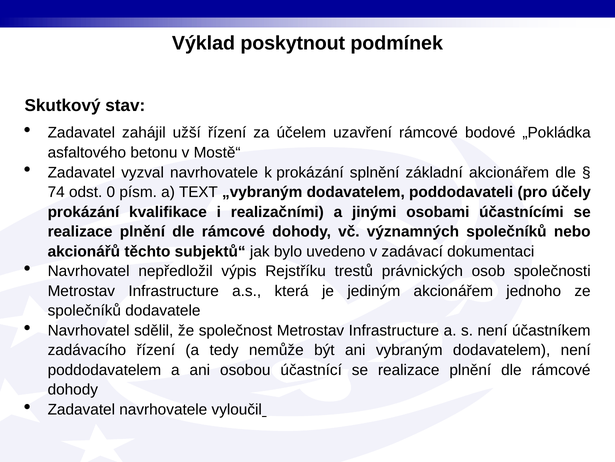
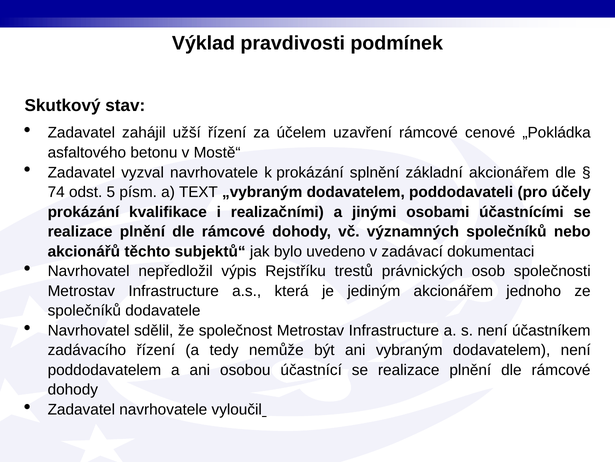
poskytnout: poskytnout -> pravdivosti
bodové: bodové -> cenové
0: 0 -> 5
